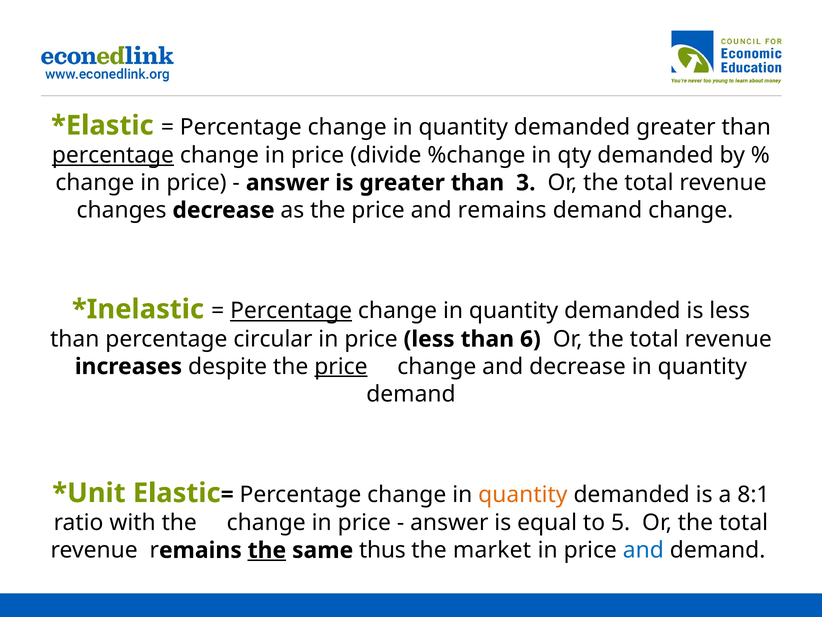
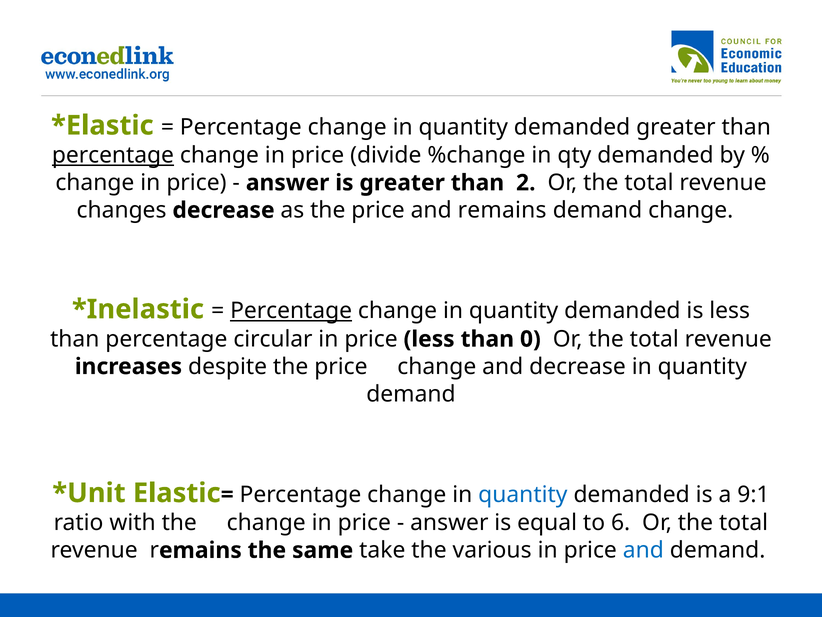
3: 3 -> 2
6: 6 -> 0
price at (341, 366) underline: present -> none
quantity at (523, 494) colour: orange -> blue
8:1: 8:1 -> 9:1
5: 5 -> 6
the at (267, 550) underline: present -> none
thus: thus -> take
market: market -> various
